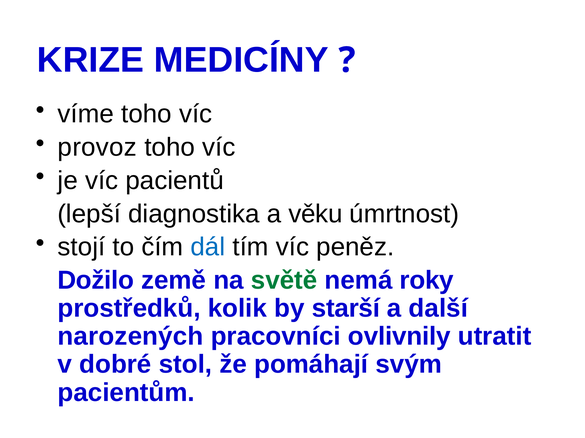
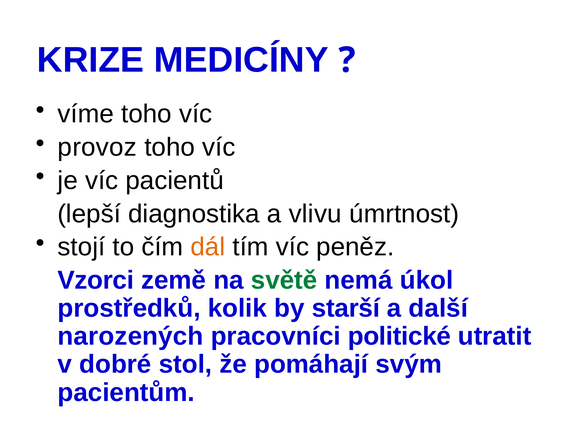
věku: věku -> vlivu
dál colour: blue -> orange
Dožilo: Dožilo -> Vzorci
roky: roky -> úkol
ovlivnily: ovlivnily -> politické
